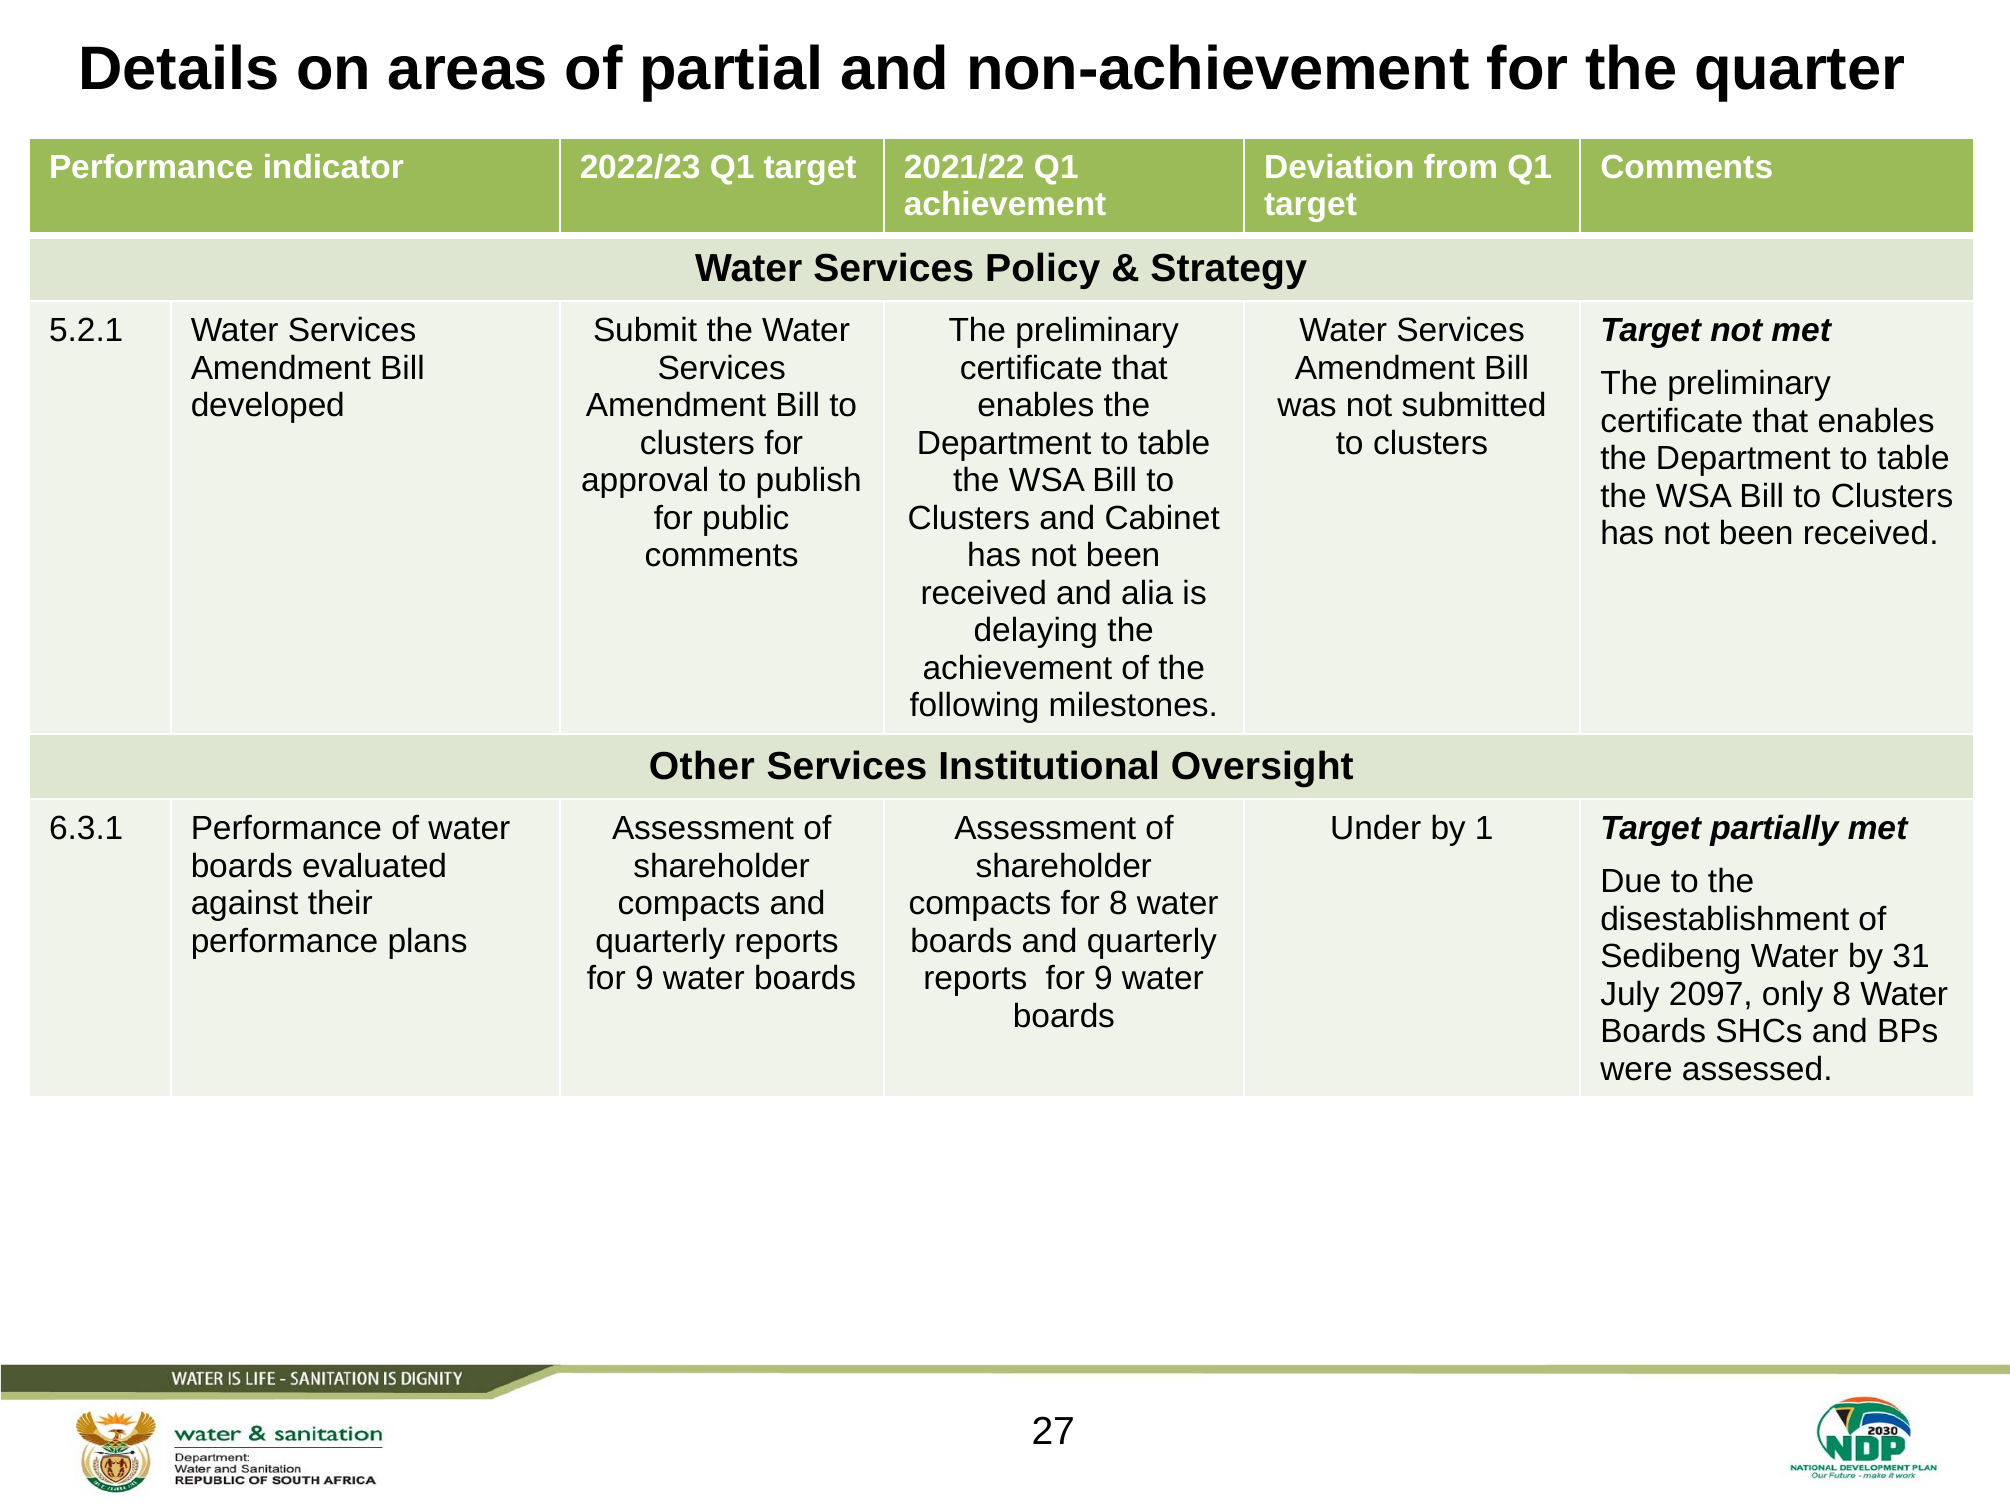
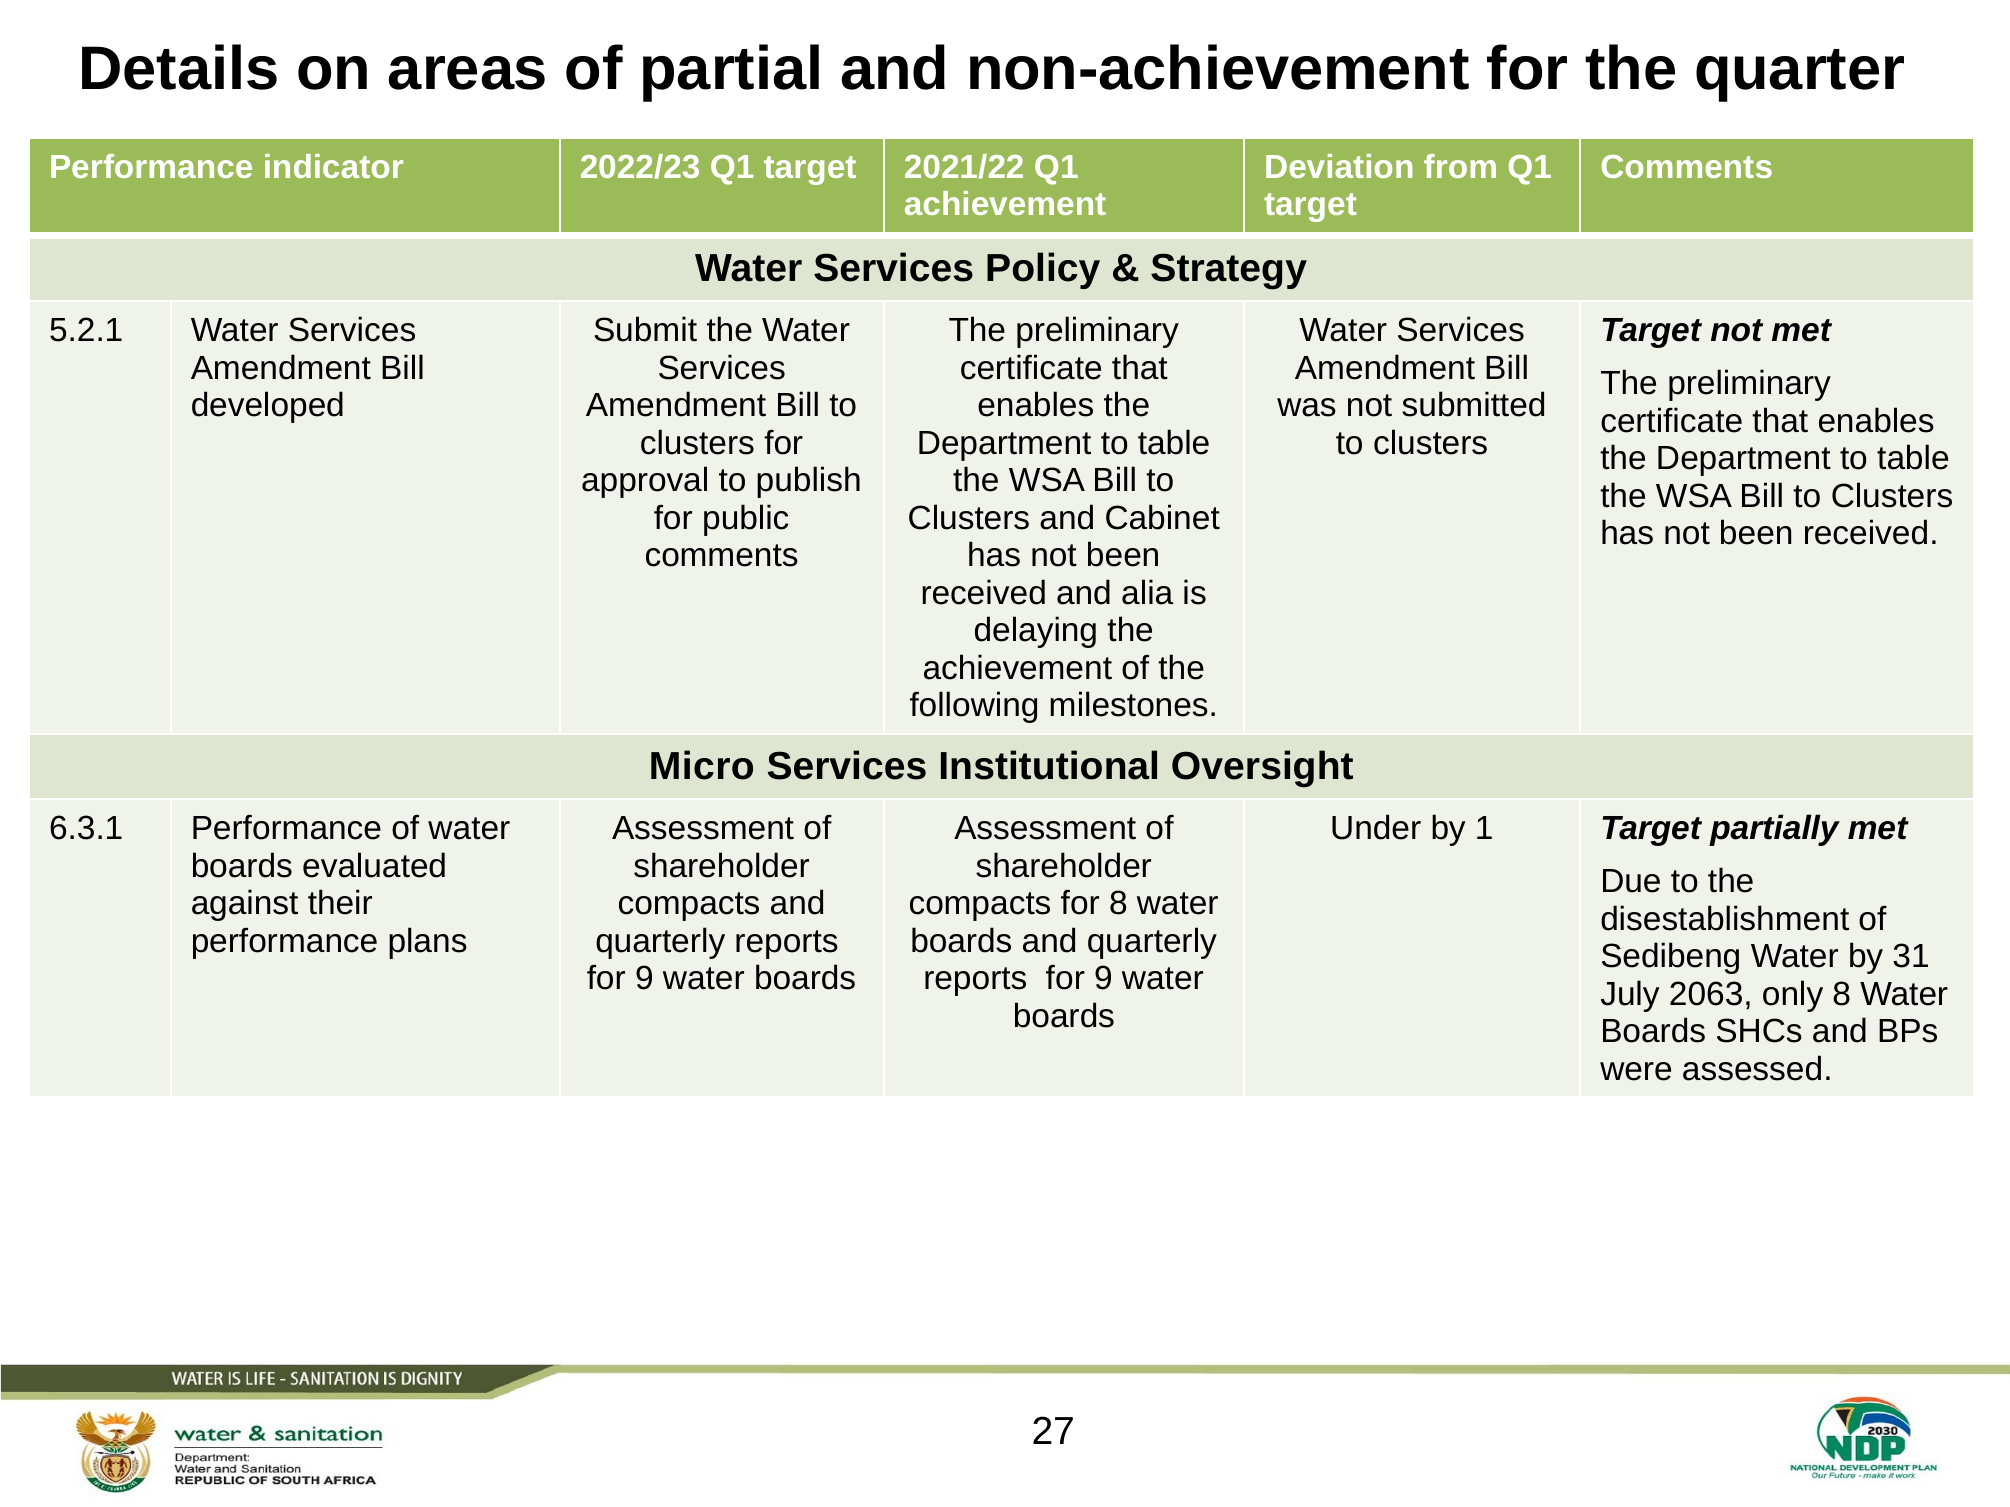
Other: Other -> Micro
2097: 2097 -> 2063
